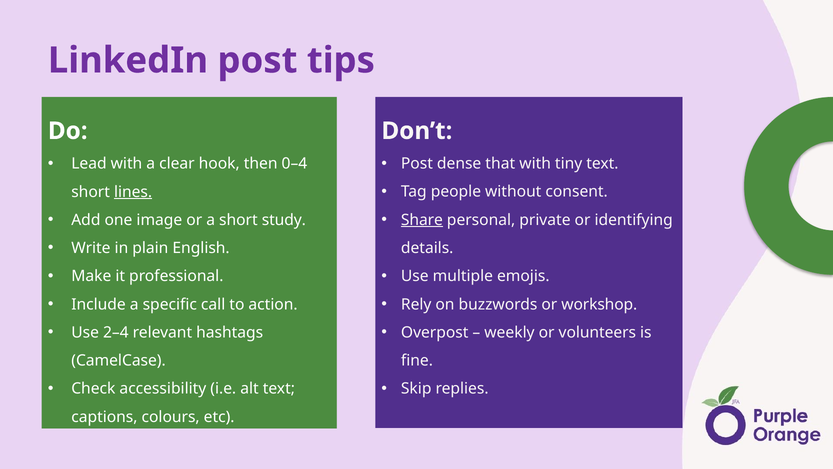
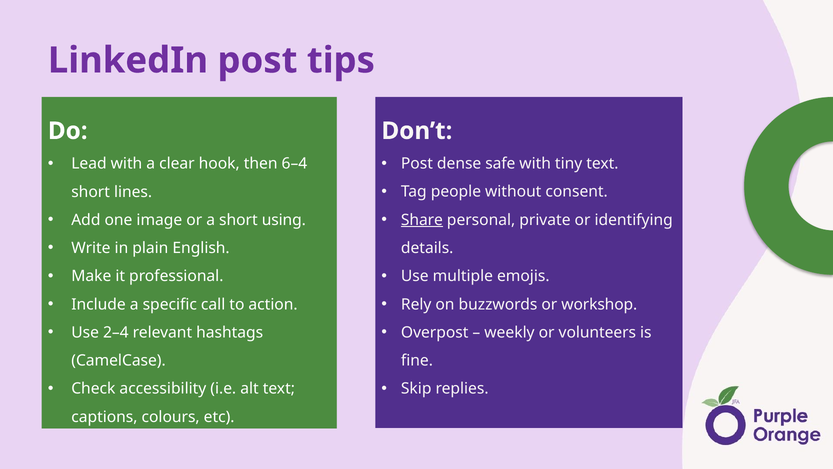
that: that -> safe
0–4: 0–4 -> 6–4
lines underline: present -> none
study: study -> using
